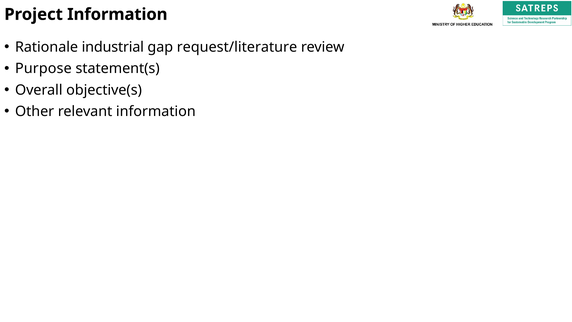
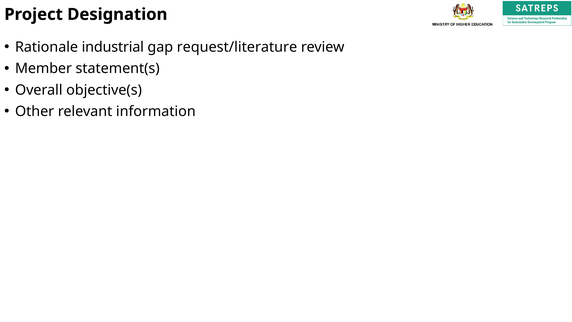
Project Information: Information -> Designation
Purpose: Purpose -> Member
